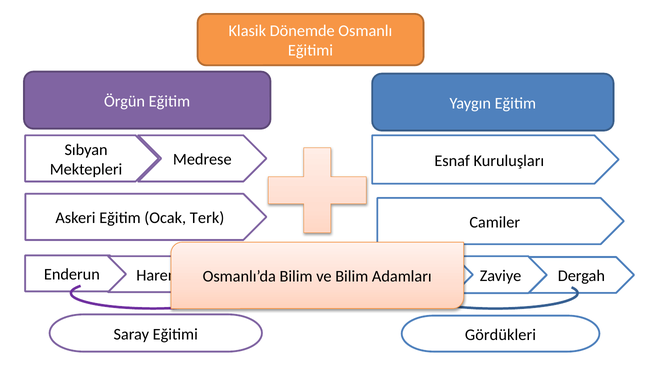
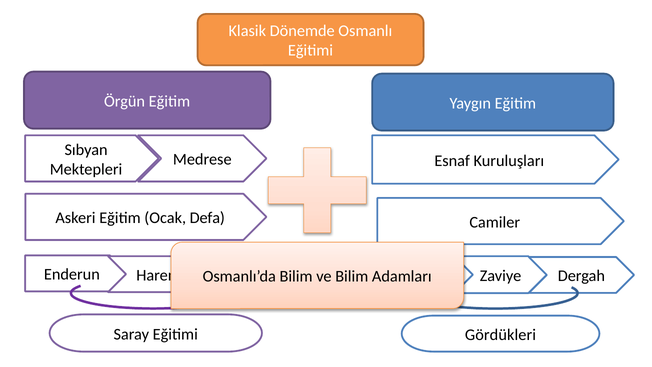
Terk: Terk -> Defa
